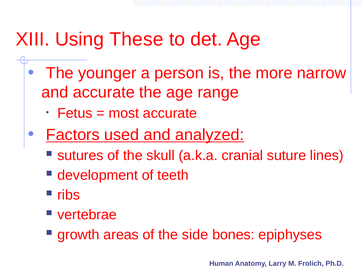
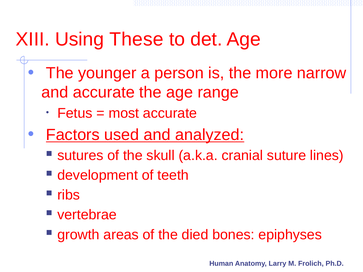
side: side -> died
